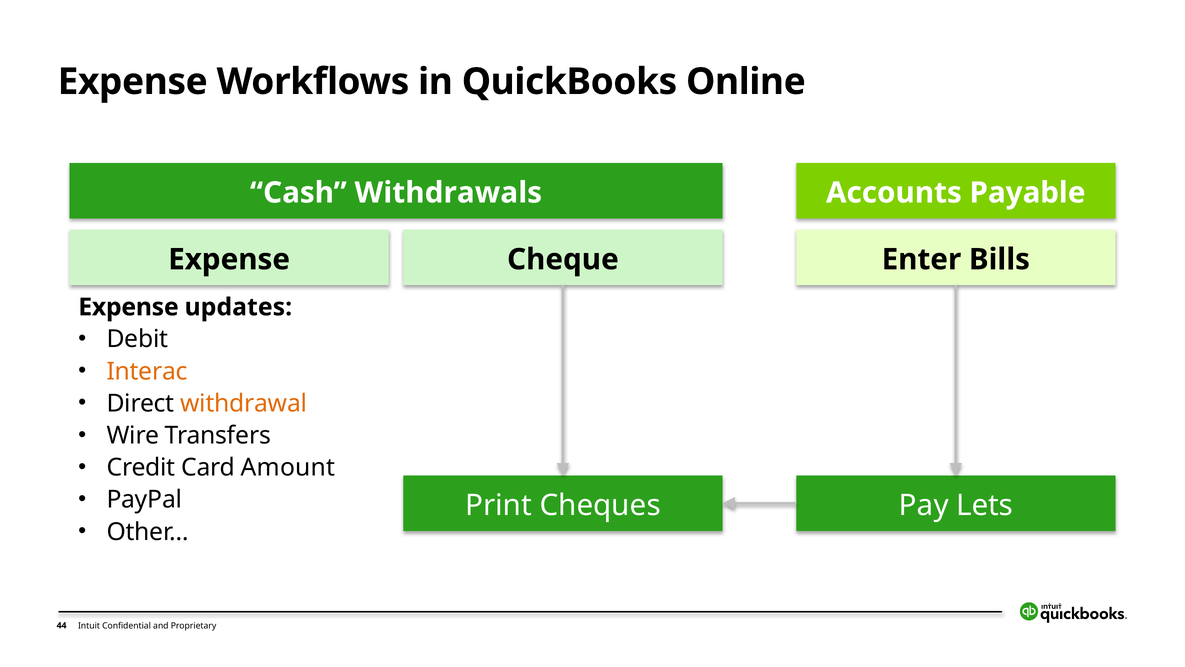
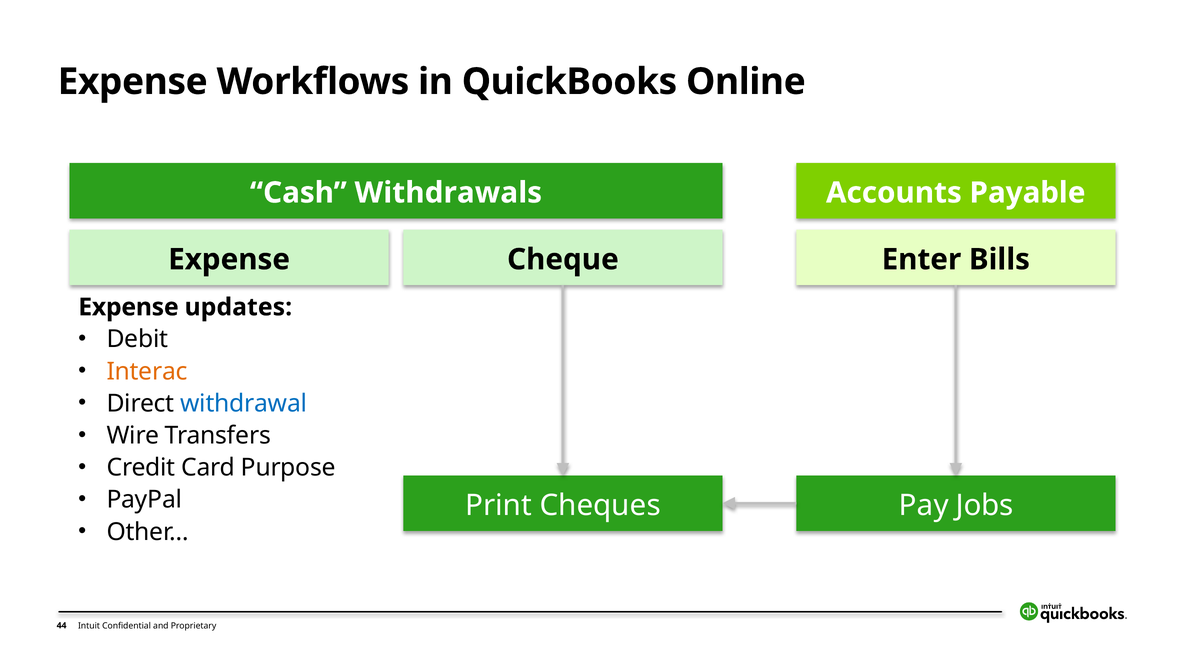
withdrawal colour: orange -> blue
Amount: Amount -> Purpose
Lets: Lets -> Jobs
